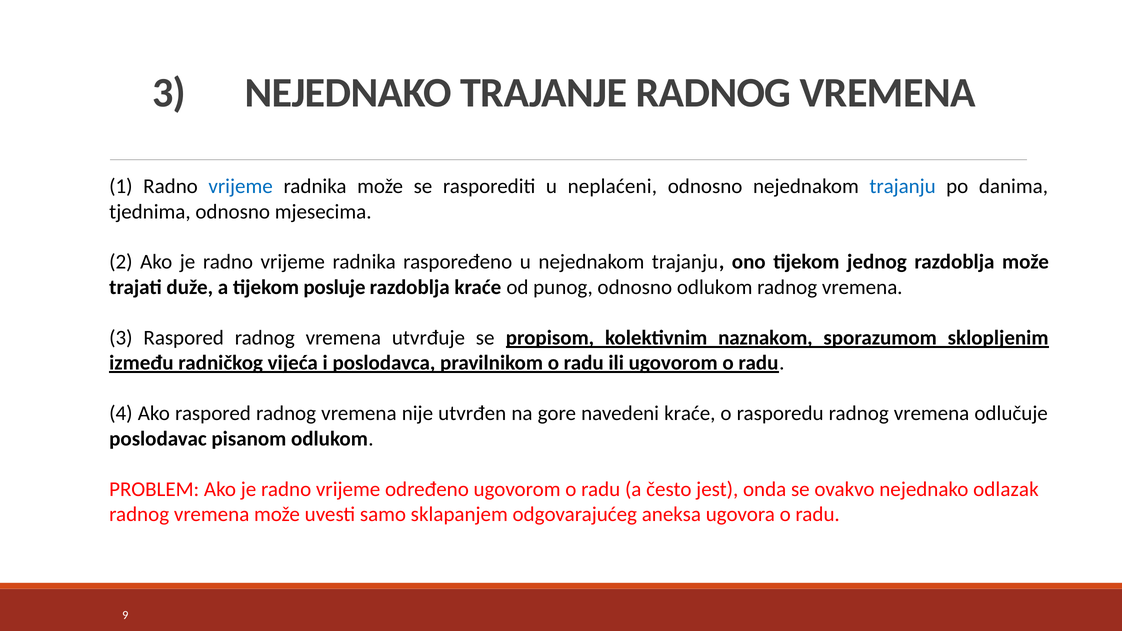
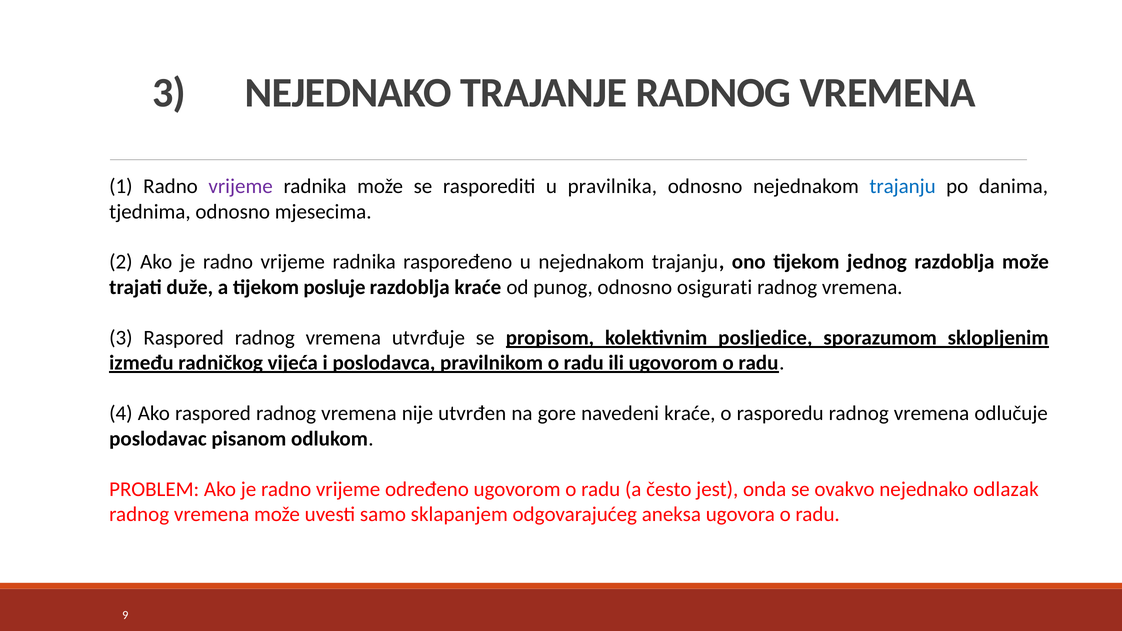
vrijeme at (241, 186) colour: blue -> purple
neplaćeni: neplaćeni -> pravilnika
odnosno odlukom: odlukom -> osigurati
naznakom: naznakom -> posljedice
